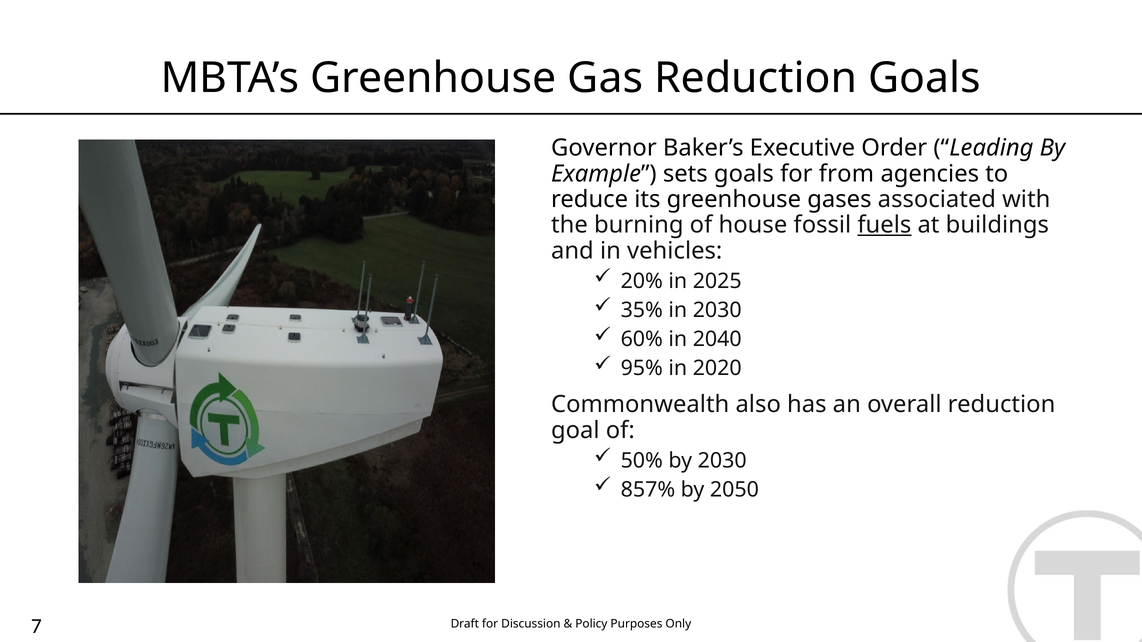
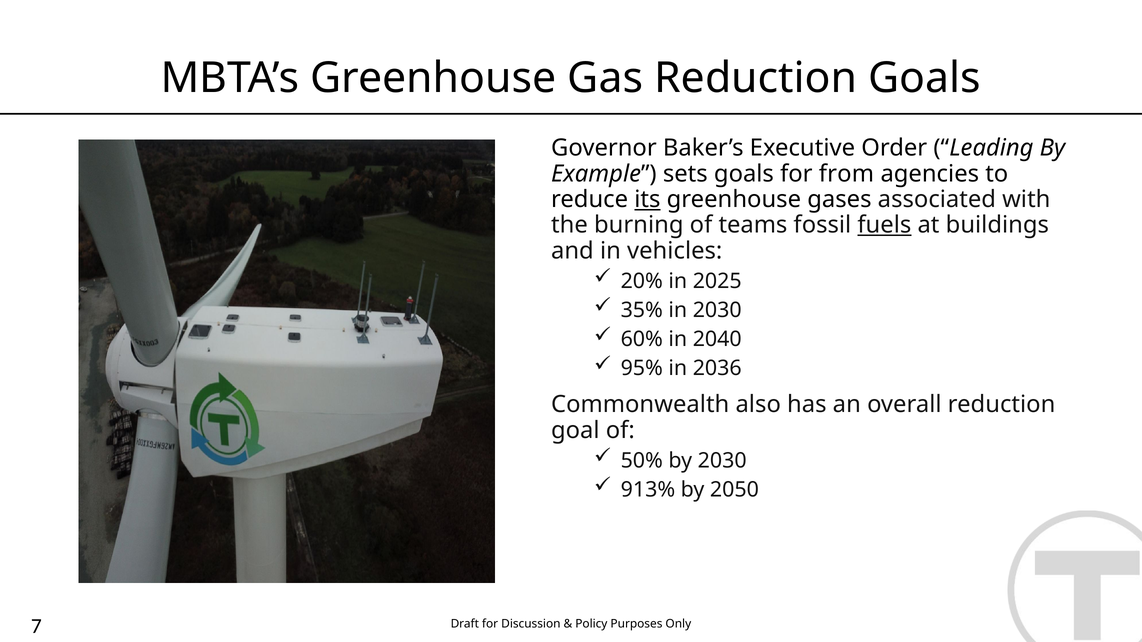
its underline: none -> present
house: house -> teams
2020: 2020 -> 2036
857%: 857% -> 913%
